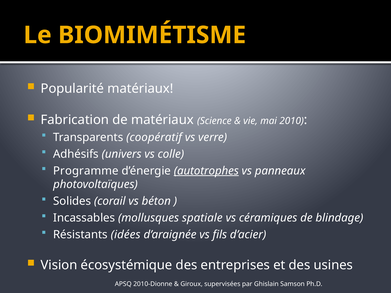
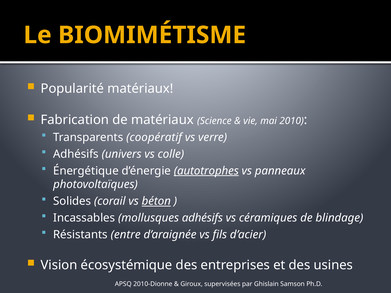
Programme: Programme -> Énergétique
béton underline: none -> present
mollusques spatiale: spatiale -> adhésifs
idées: idées -> entre
